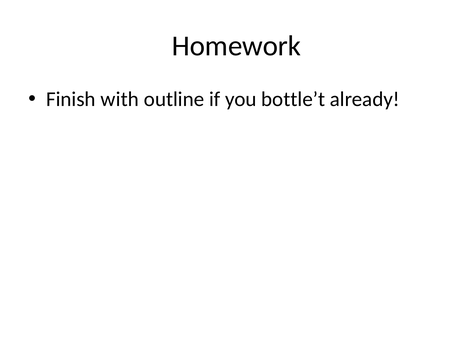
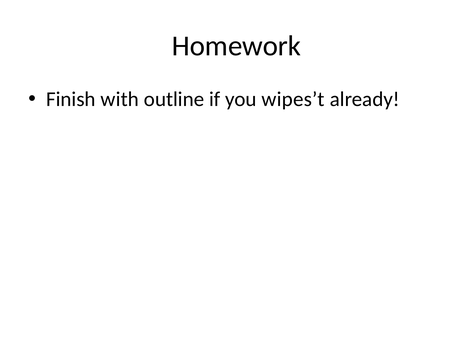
bottle’t: bottle’t -> wipes’t
